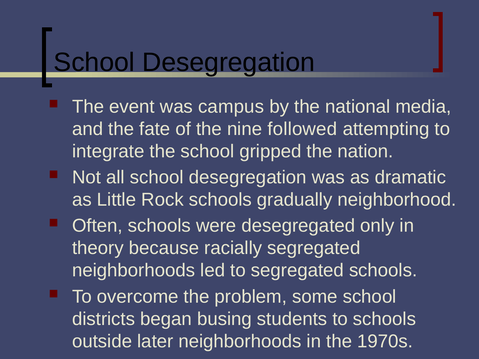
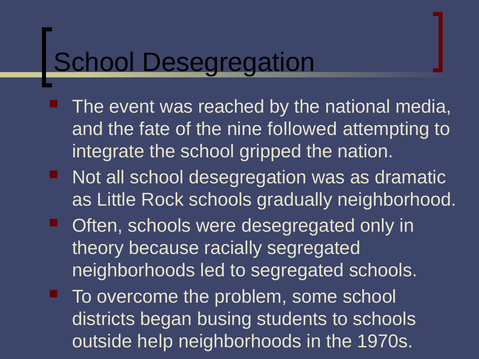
campus: campus -> reached
later: later -> help
